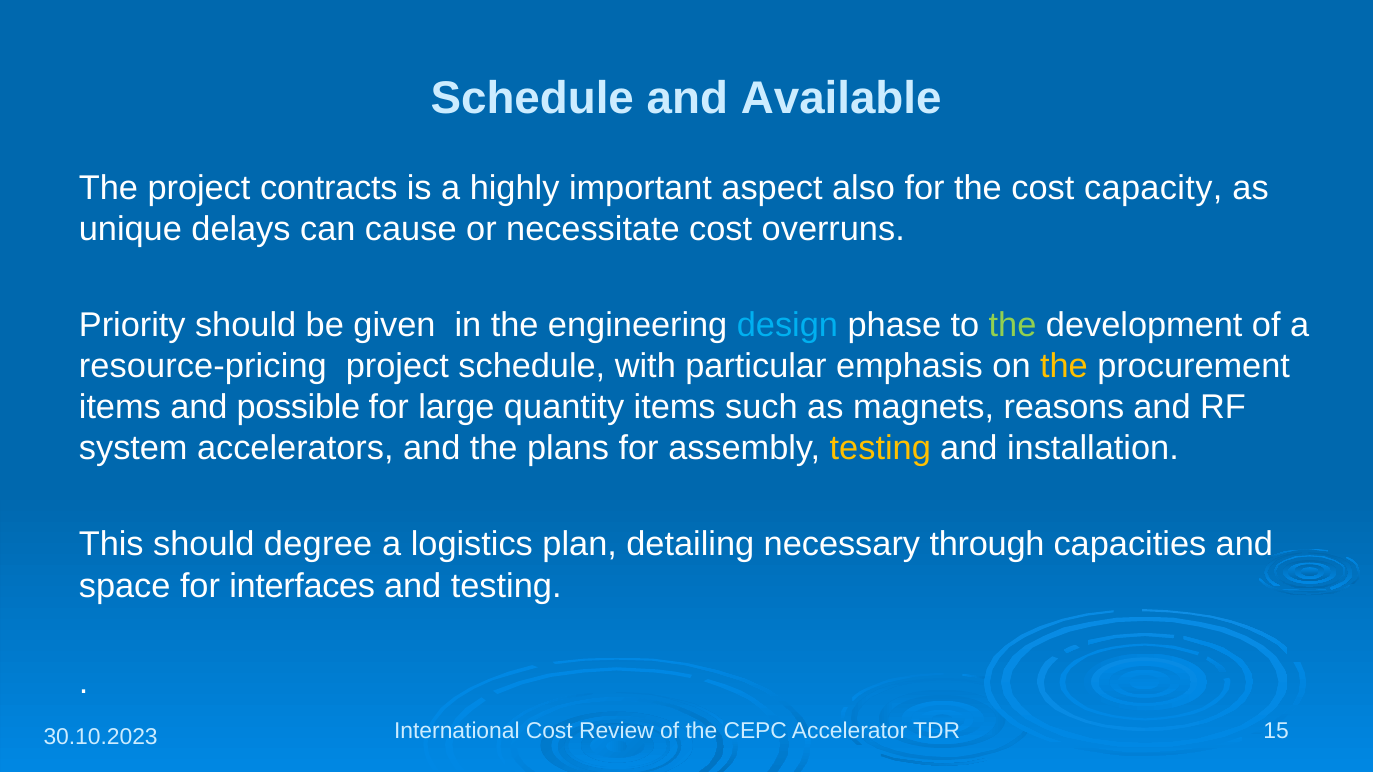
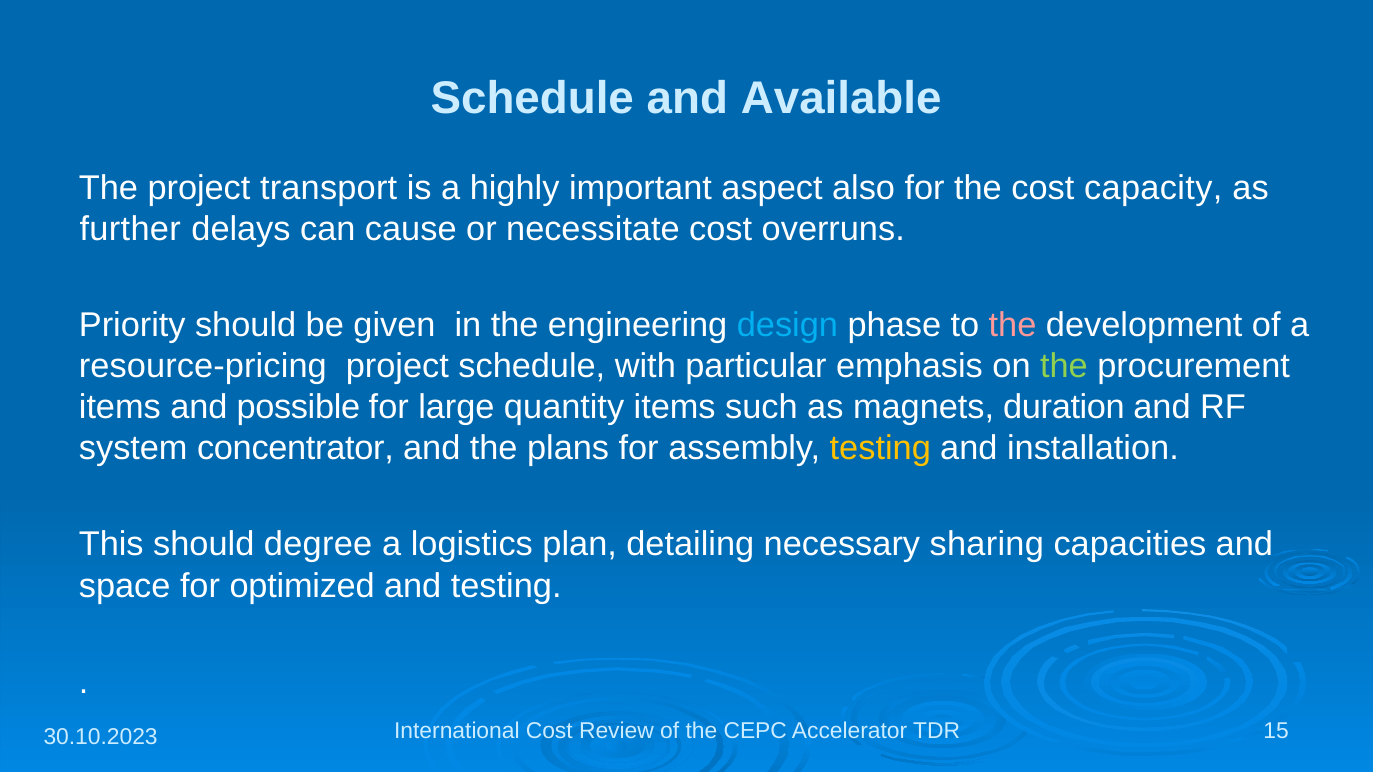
contracts: contracts -> transport
unique: unique -> further
the at (1013, 325) colour: light green -> pink
the at (1064, 366) colour: yellow -> light green
reasons: reasons -> duration
accelerators: accelerators -> concentrator
through: through -> sharing
interfaces: interfaces -> optimized
